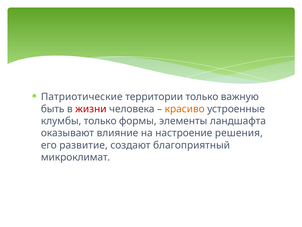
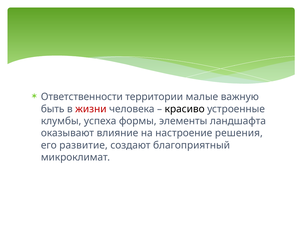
Патриотические: Патриотические -> Ответственности
территории только: только -> малые
красиво colour: orange -> black
клумбы только: только -> успеха
